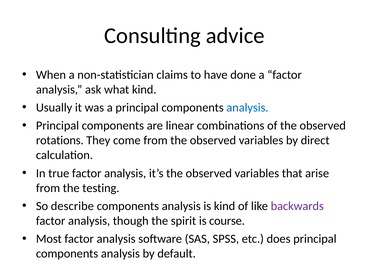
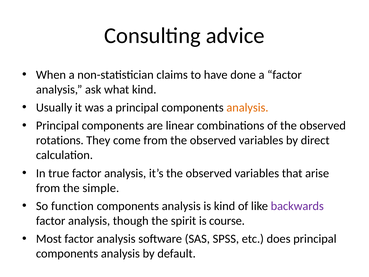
analysis at (247, 107) colour: blue -> orange
testing: testing -> simple
describe: describe -> function
